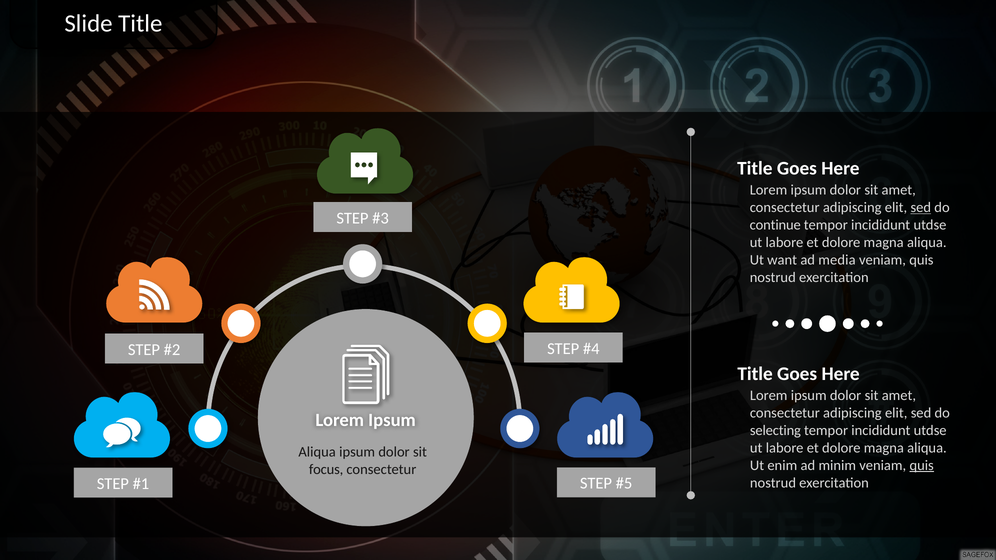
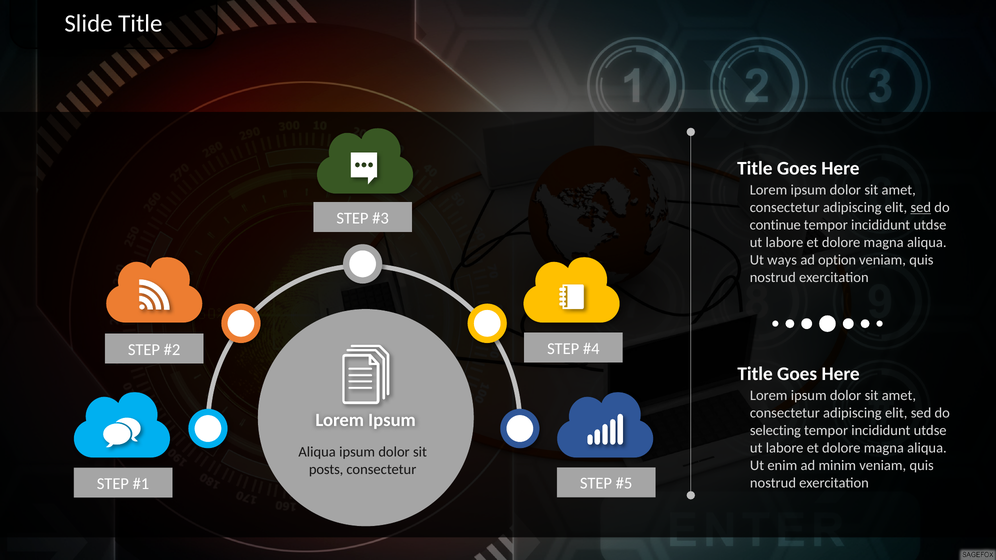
want: want -> ways
media: media -> option
quis at (922, 466) underline: present -> none
focus: focus -> posts
